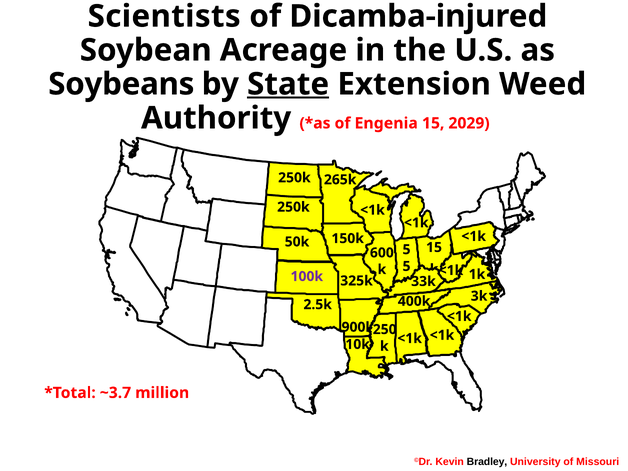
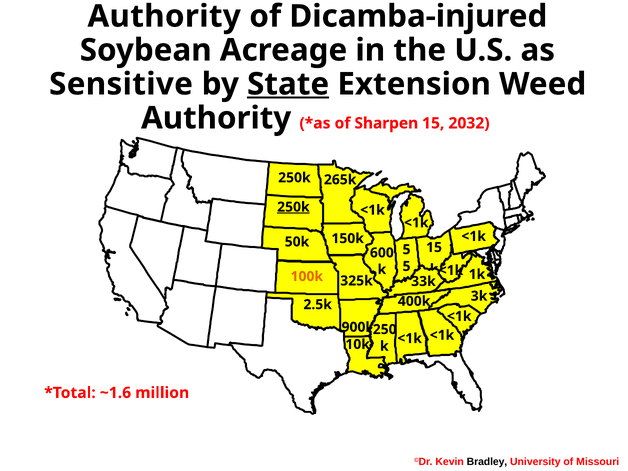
Scientists at (164, 16): Scientists -> Authority
Soybeans: Soybeans -> Sensitive
Engenia: Engenia -> Sharpen
2029: 2029 -> 2032
250k at (293, 207) underline: none -> present
100k colour: purple -> orange
~3.7: ~3.7 -> ~1.6
